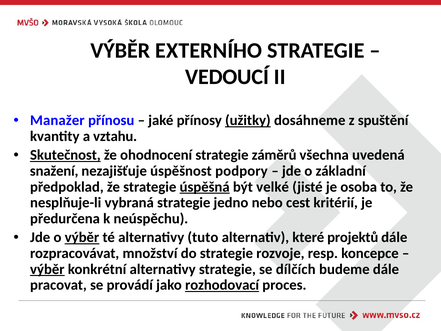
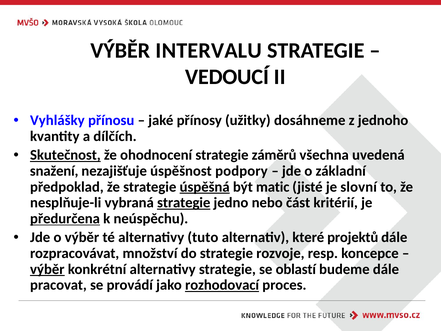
EXTERNÍHO: EXTERNÍHO -> INTERVALU
Manažer: Manažer -> Vyhlášky
užitky underline: present -> none
spuštění: spuštění -> jednoho
vztahu: vztahu -> dílčích
velké: velké -> matic
osoba: osoba -> slovní
strategie at (184, 203) underline: none -> present
cest: cest -> část
předurčena underline: none -> present
výběr at (82, 237) underline: present -> none
dílčích: dílčích -> oblastí
